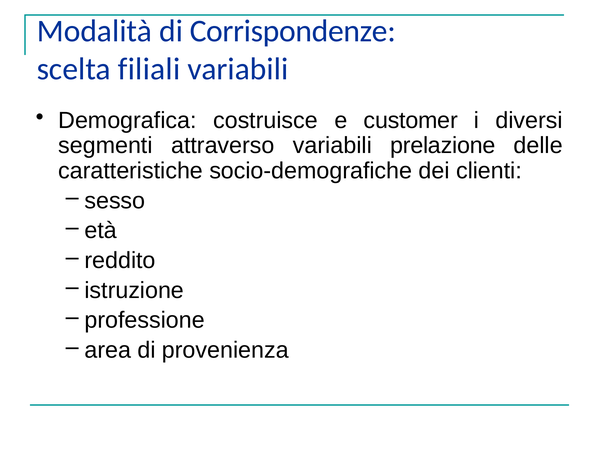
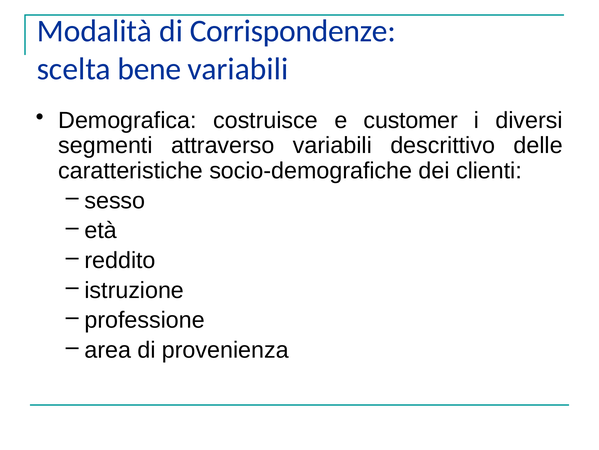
filiali: filiali -> bene
prelazione: prelazione -> descrittivo
